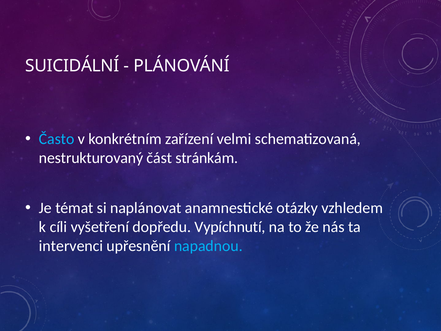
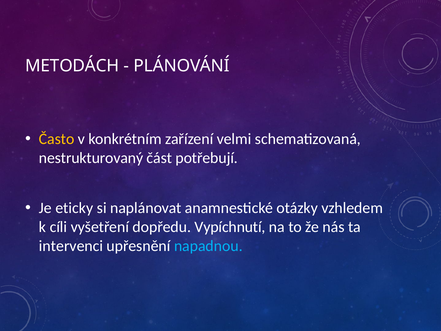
SUICIDÁLNÍ: SUICIDÁLNÍ -> METODÁCH
Často colour: light blue -> yellow
stránkám: stránkám -> potřebují
témat: témat -> eticky
